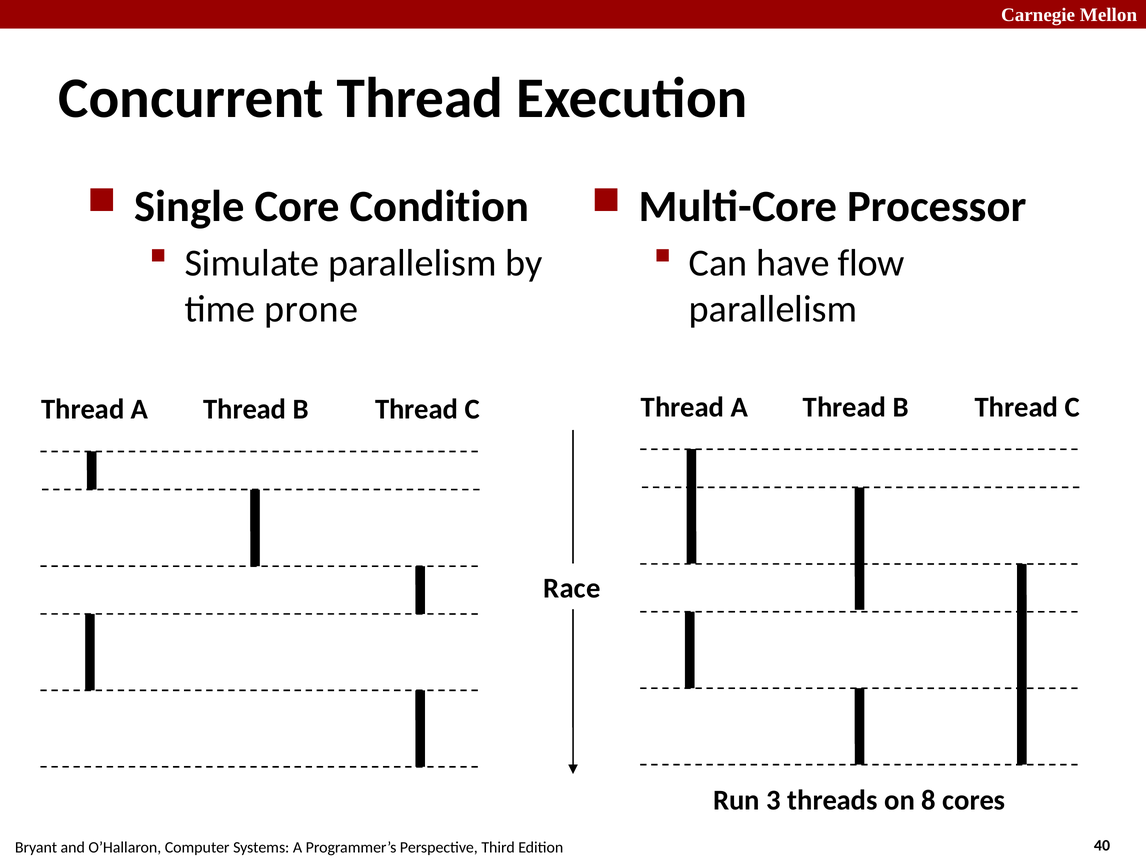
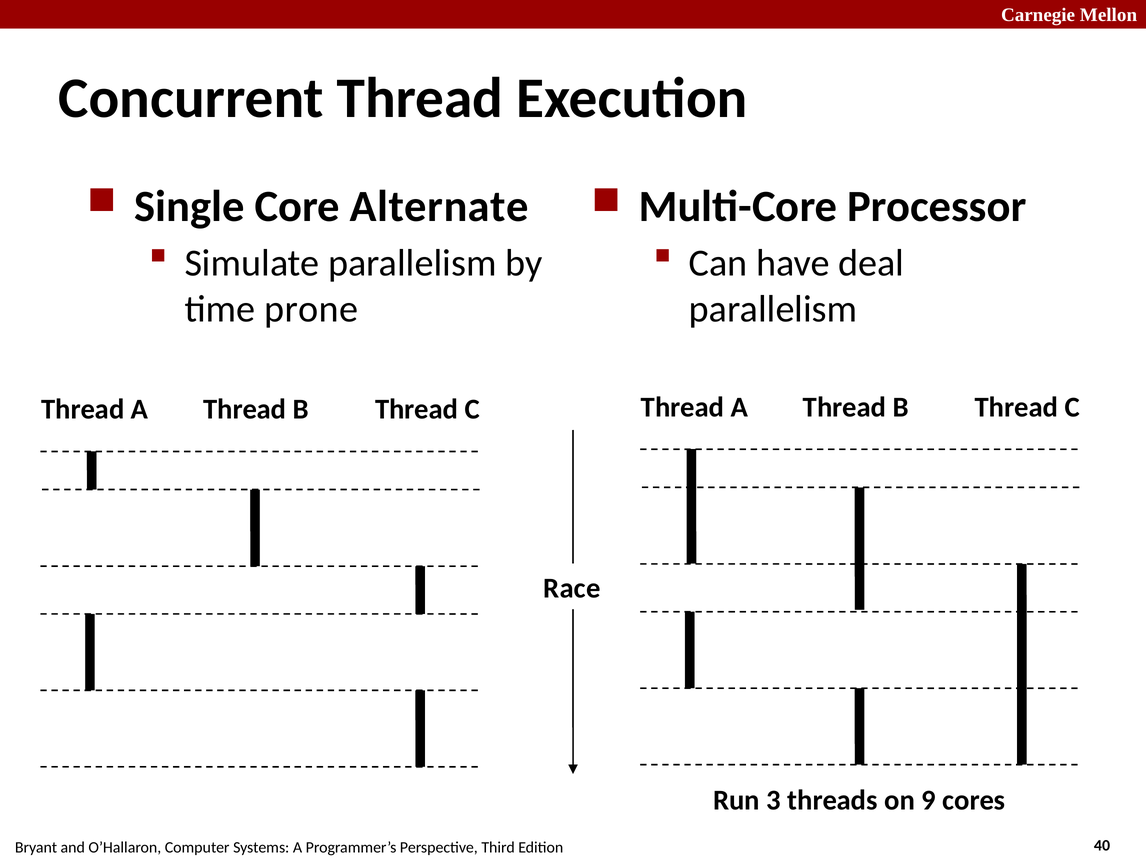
Condition: Condition -> Alternate
flow: flow -> deal
8: 8 -> 9
